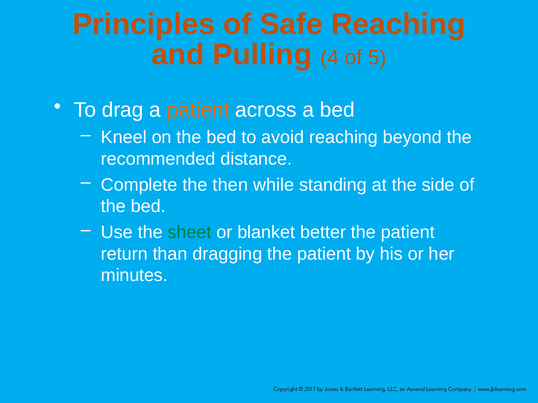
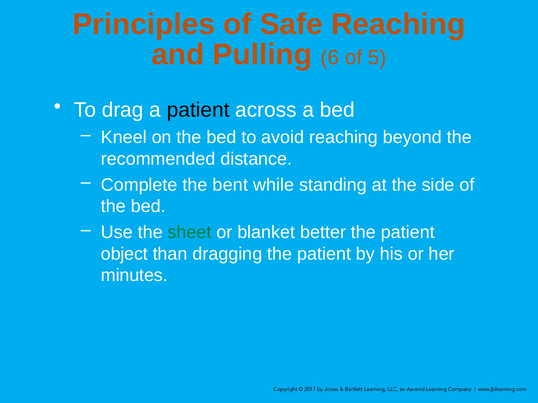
4: 4 -> 6
patient at (198, 110) colour: orange -> black
then: then -> bent
return: return -> object
